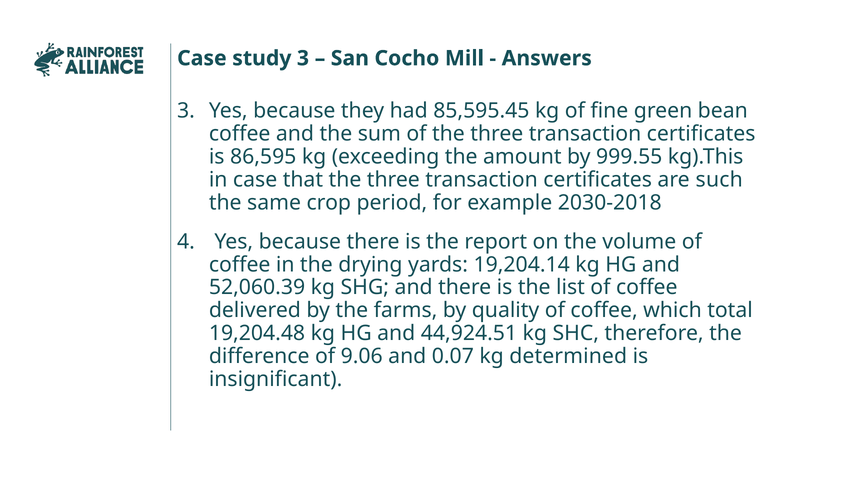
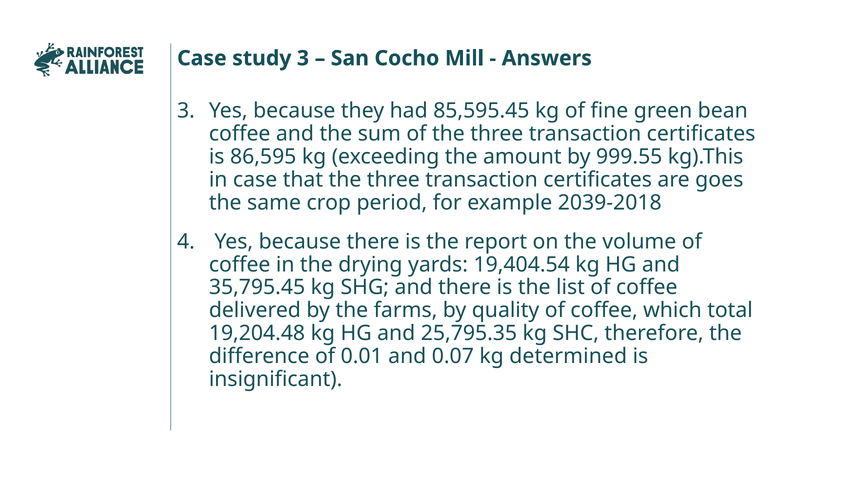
such: such -> goes
2030-2018: 2030-2018 -> 2039-2018
19,204.14: 19,204.14 -> 19,404.54
52,060.39: 52,060.39 -> 35,795.45
44,924.51: 44,924.51 -> 25,795.35
9.06: 9.06 -> 0.01
